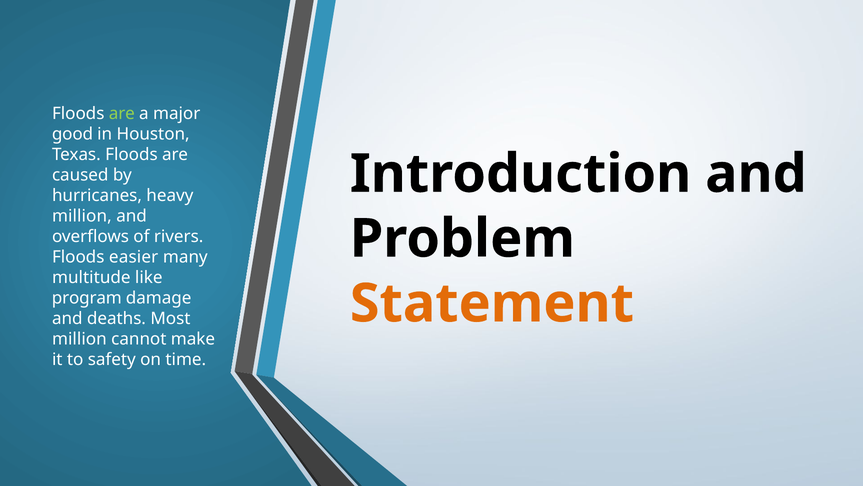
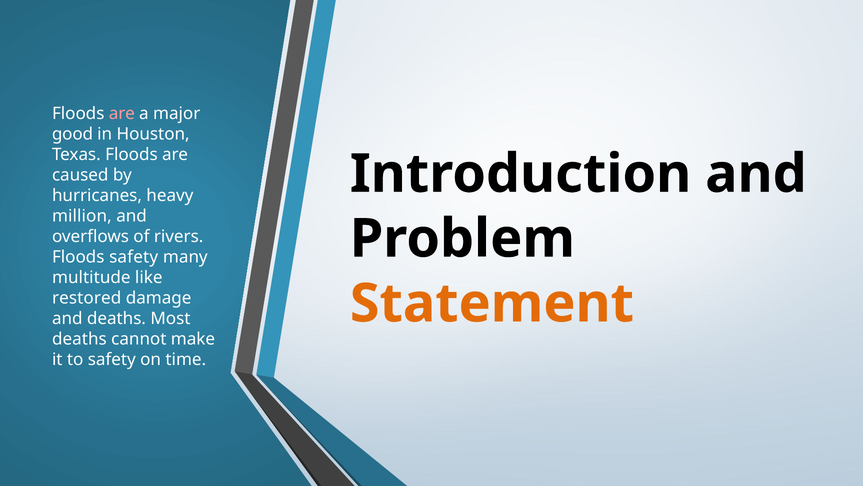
are at (122, 113) colour: light green -> pink
Floods easier: easier -> safety
program: program -> restored
million at (79, 339): million -> deaths
